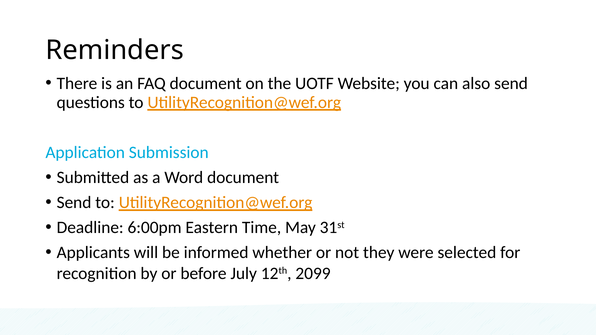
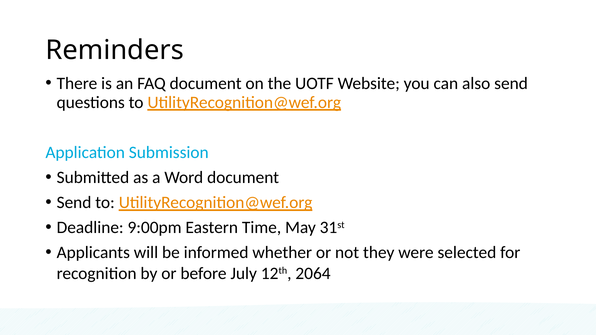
6:00pm: 6:00pm -> 9:00pm
2099: 2099 -> 2064
